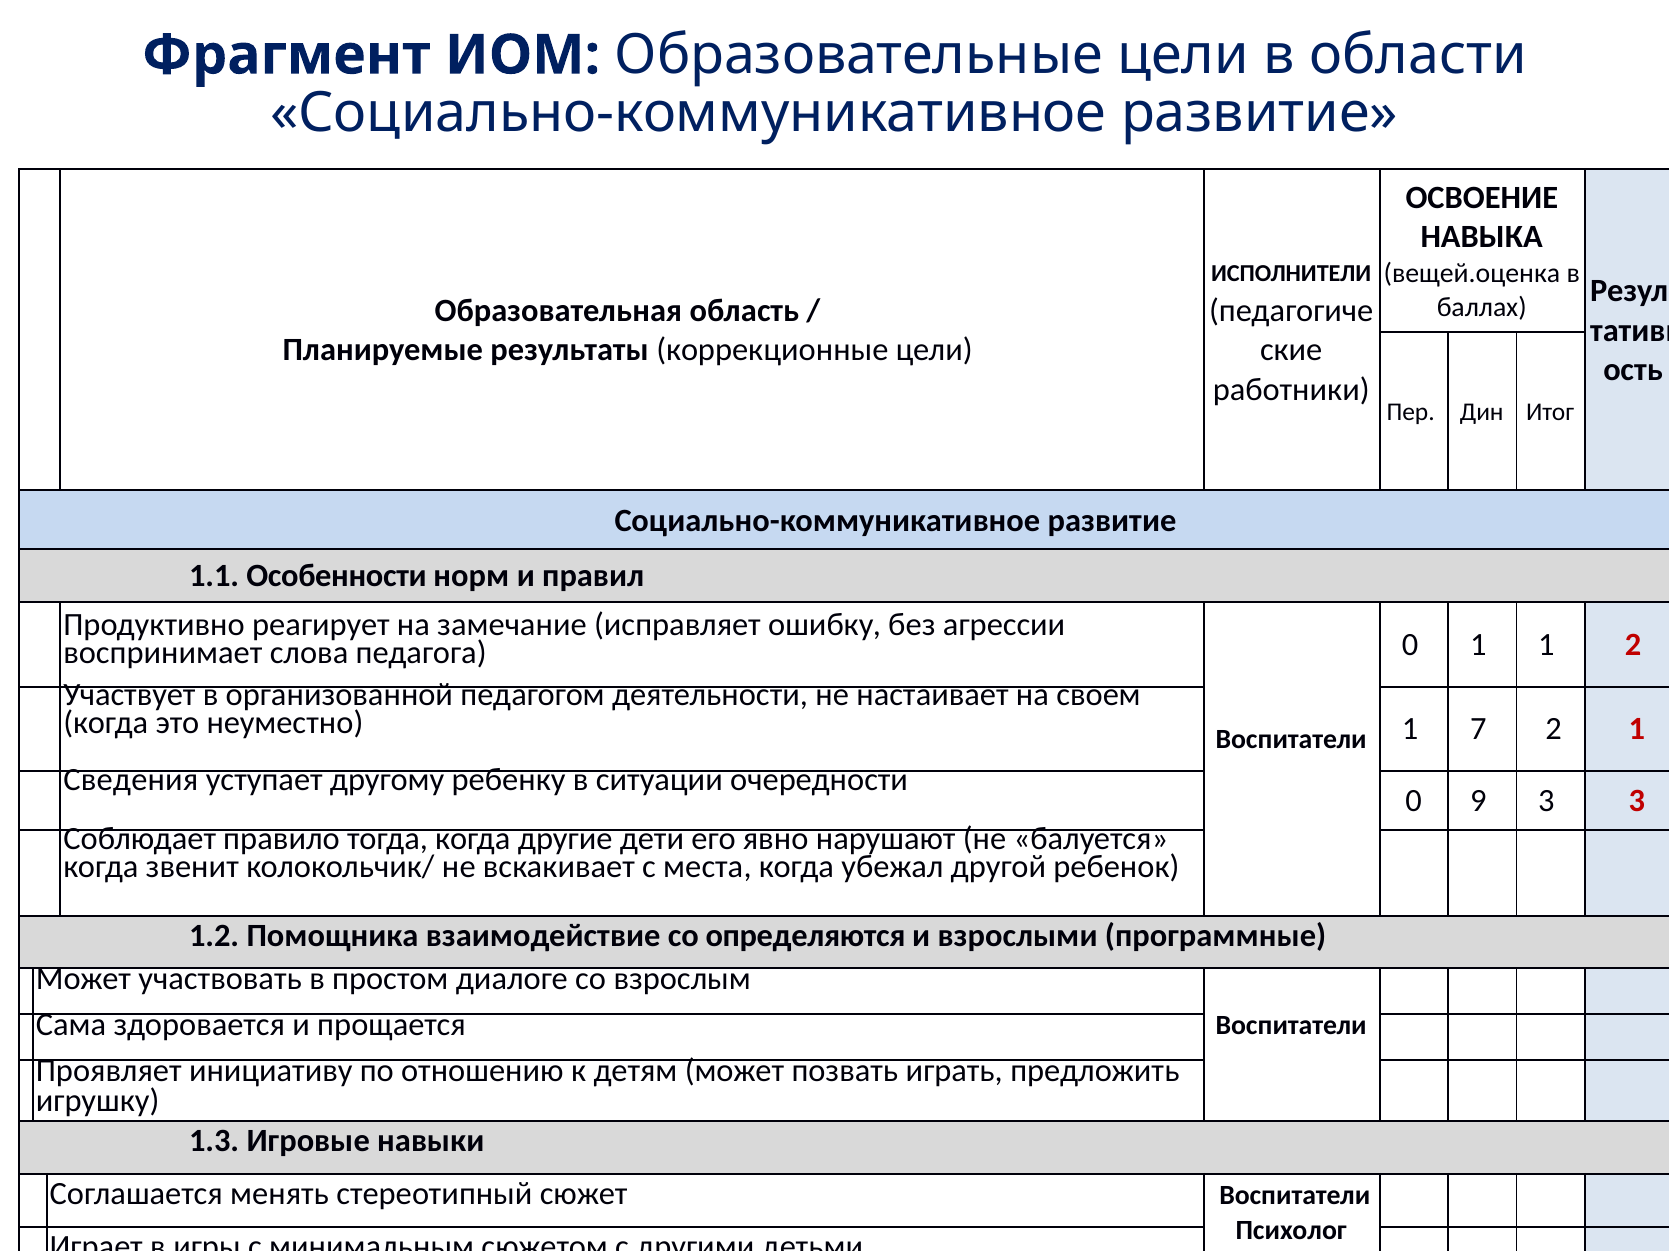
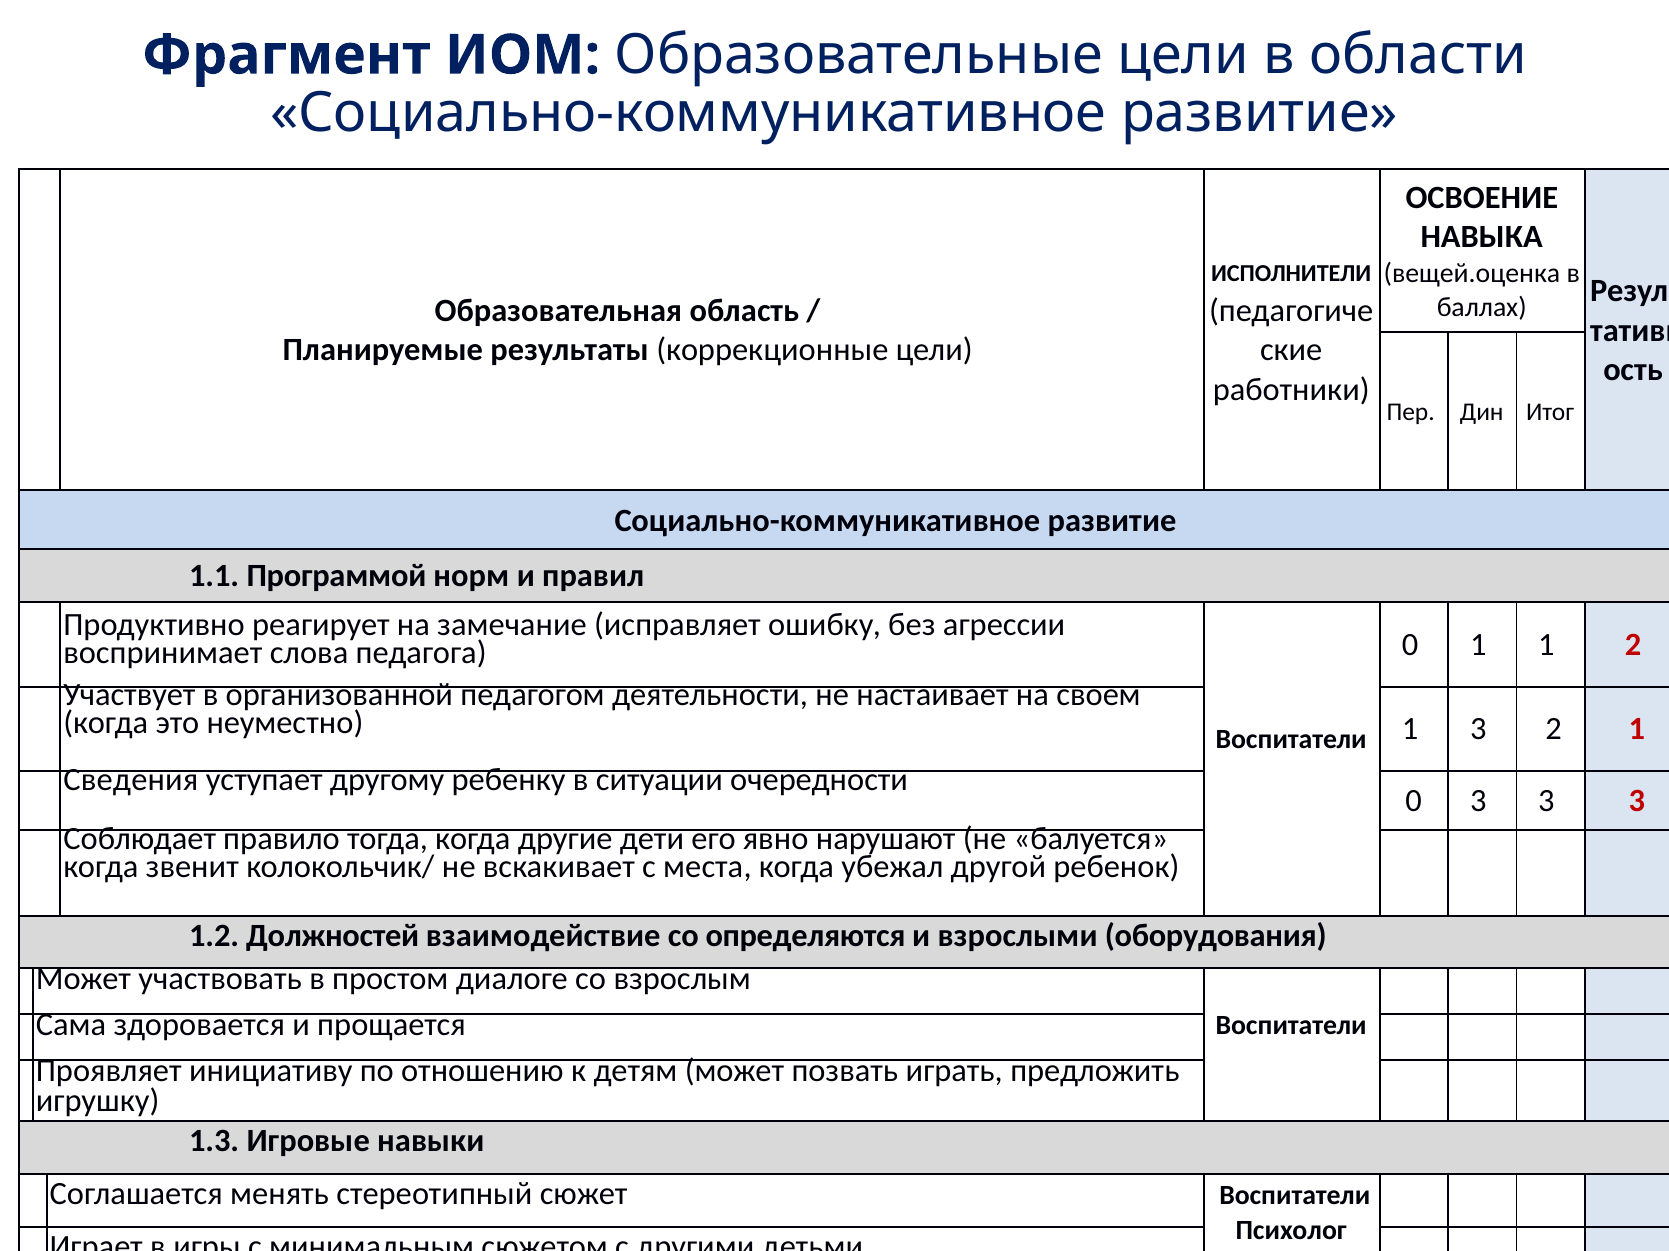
Особенности: Особенности -> Программой
1 7: 7 -> 3
0 9: 9 -> 3
Помощника: Помощника -> Должностей
программные: программные -> оборудования
